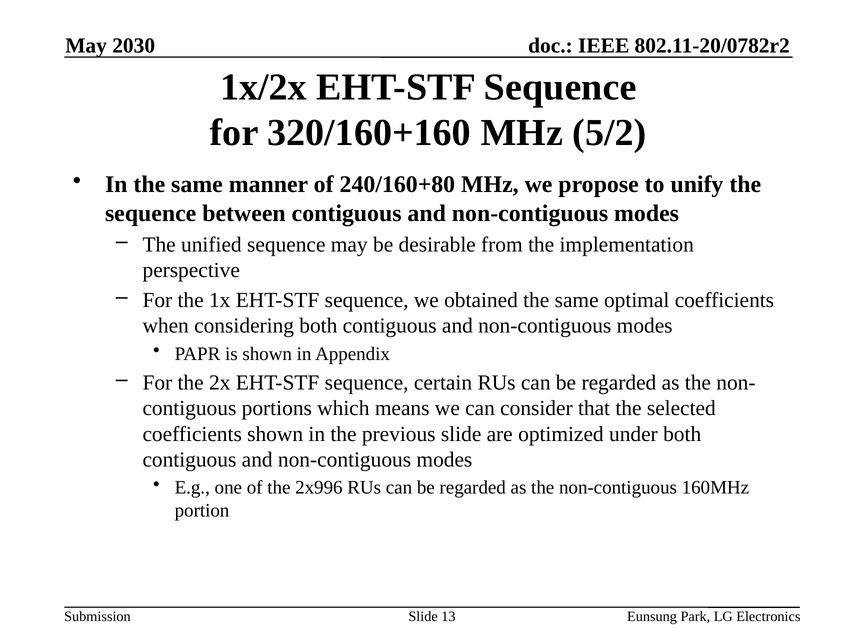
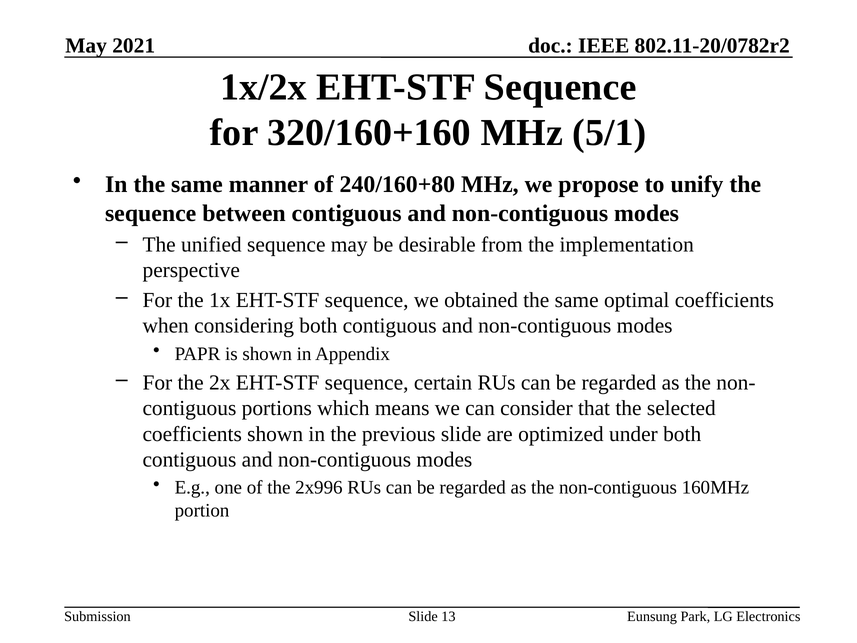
2030: 2030 -> 2021
5/2: 5/2 -> 5/1
